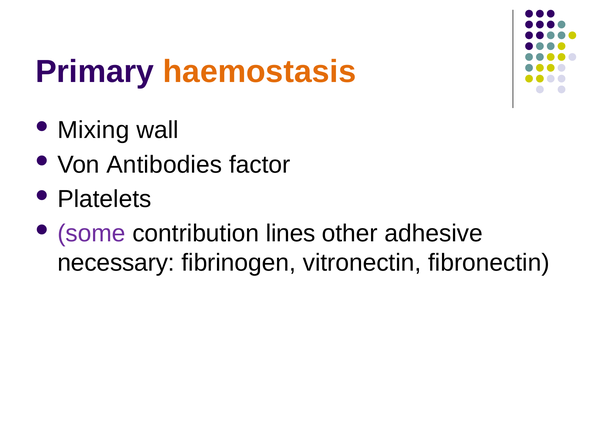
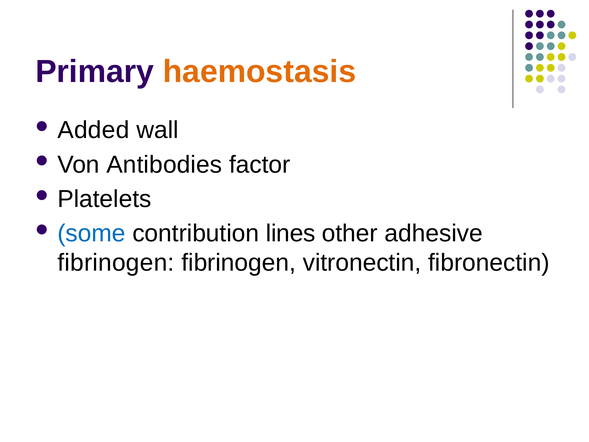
Mixing: Mixing -> Added
some colour: purple -> blue
necessary at (116, 263): necessary -> fibrinogen
